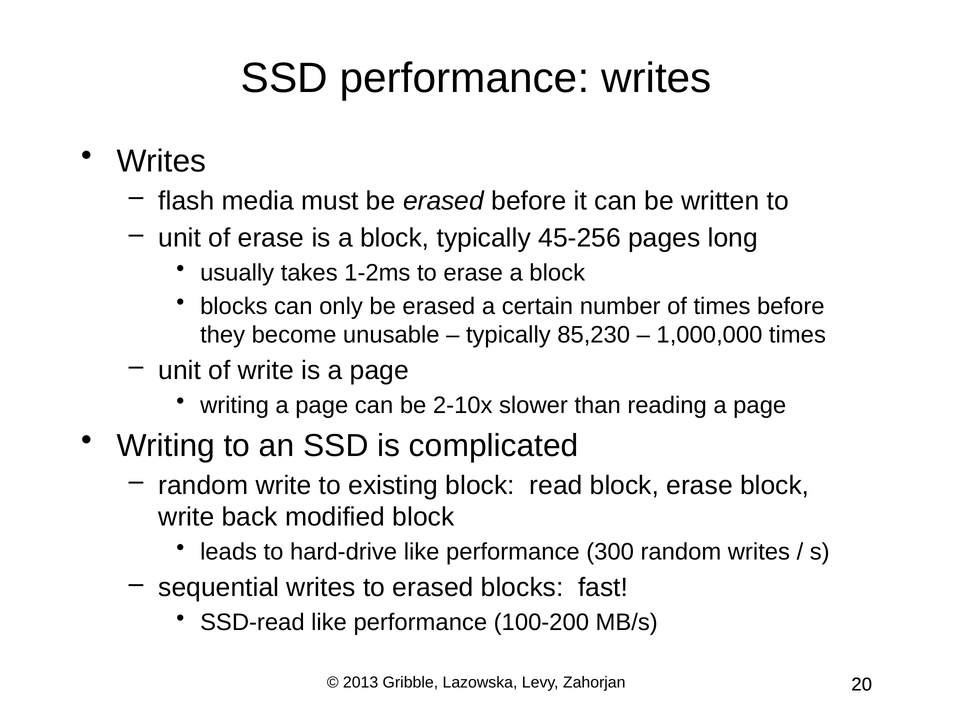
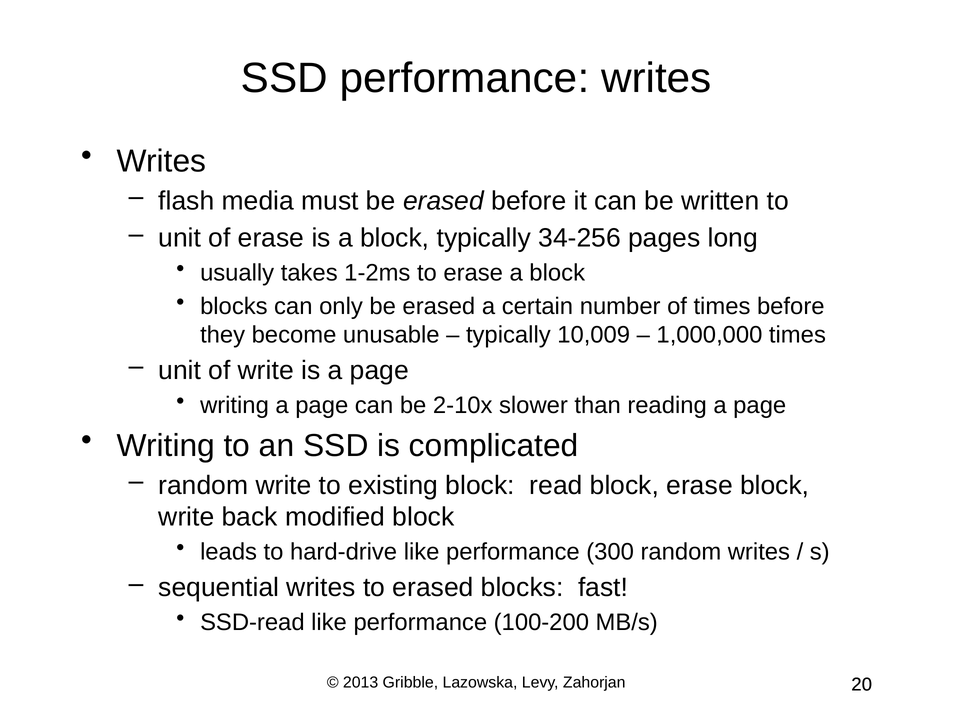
45-256: 45-256 -> 34-256
85,230: 85,230 -> 10,009
